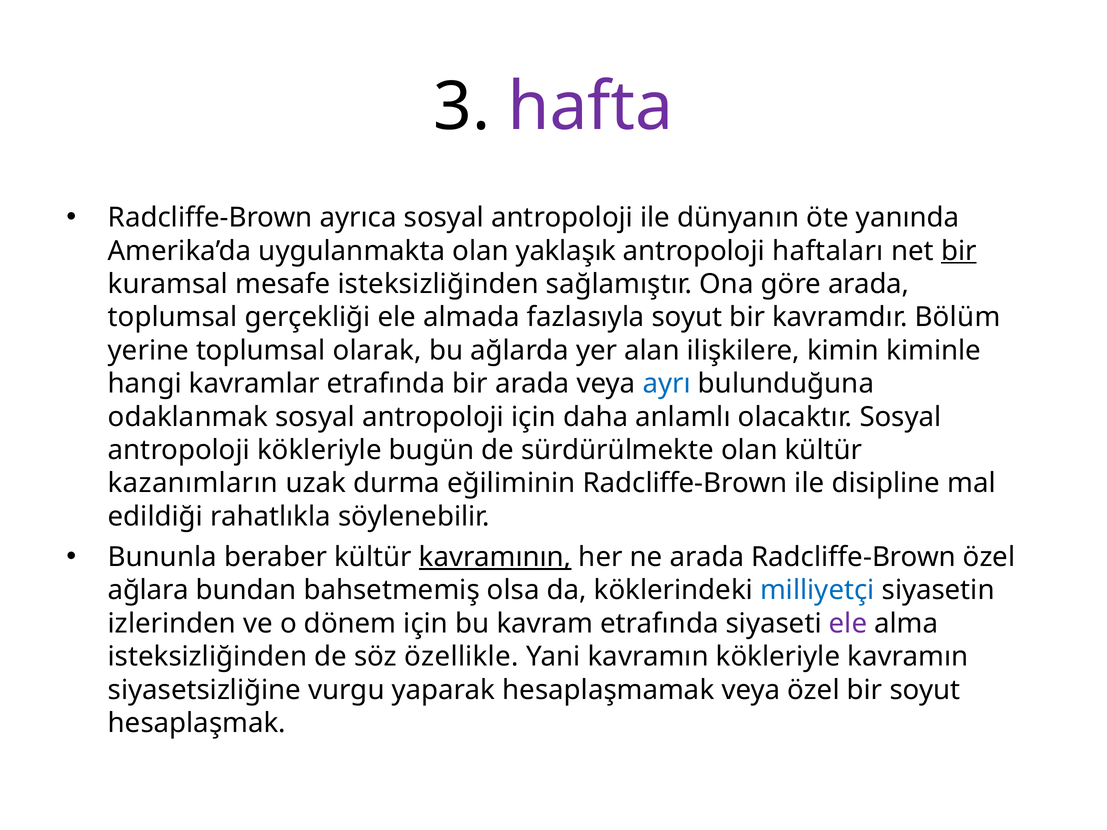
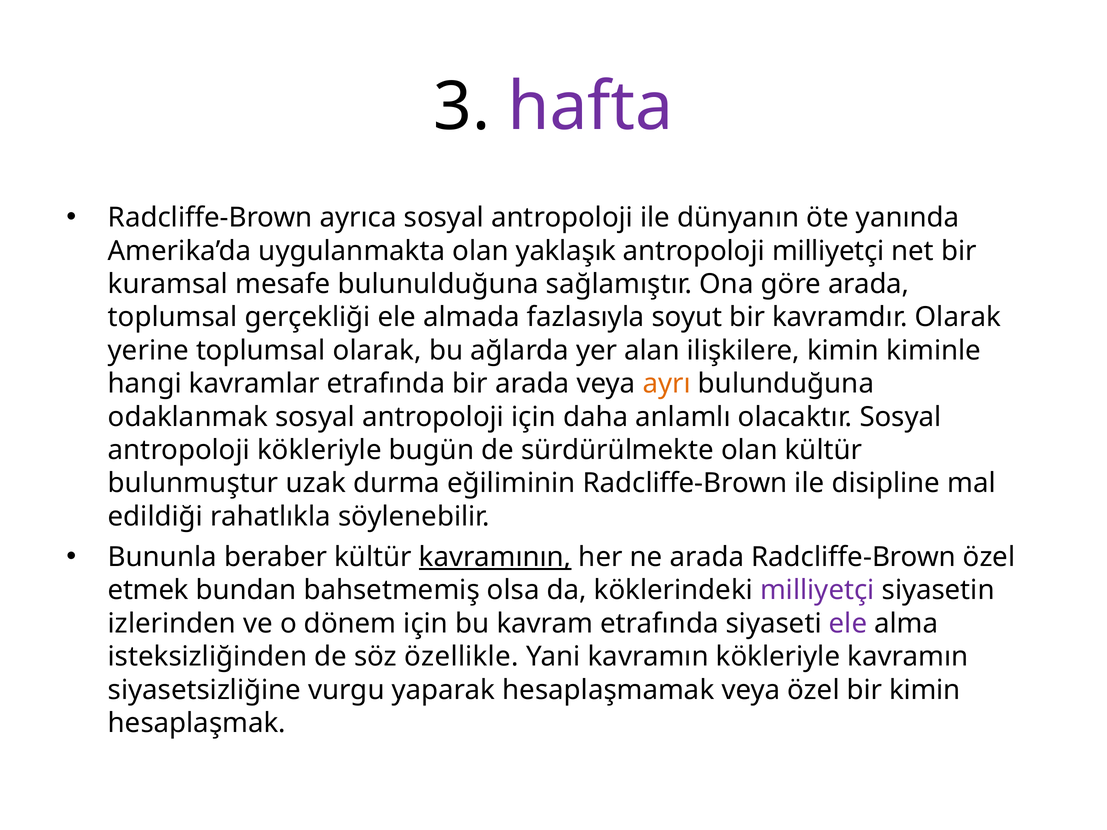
antropoloji haftaları: haftaları -> milliyetçi
bir at (959, 251) underline: present -> none
mesafe isteksizliğinden: isteksizliğinden -> bulunulduğuna
kavramdır Bölüm: Bölüm -> Olarak
ayrı colour: blue -> orange
kazanımların: kazanımların -> bulunmuştur
ağlara: ağlara -> etmek
milliyetçi at (817, 590) colour: blue -> purple
bir soyut: soyut -> kimin
